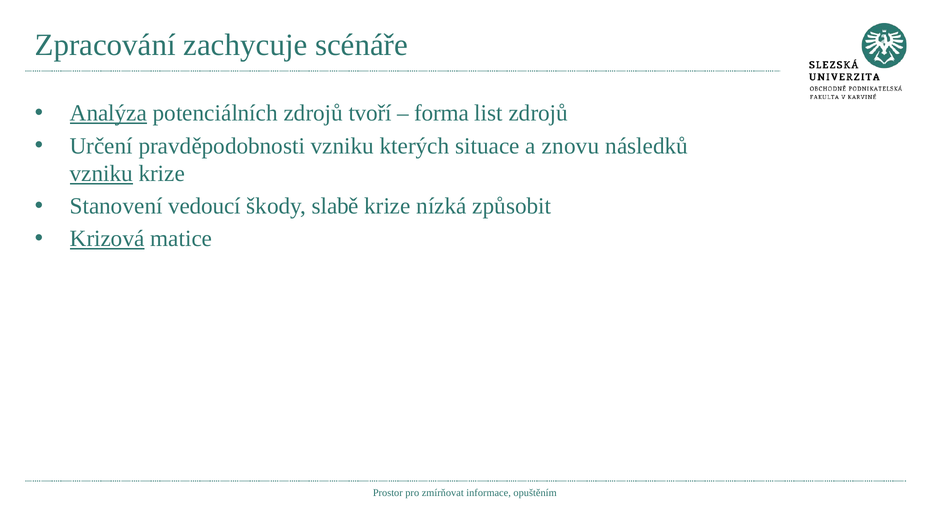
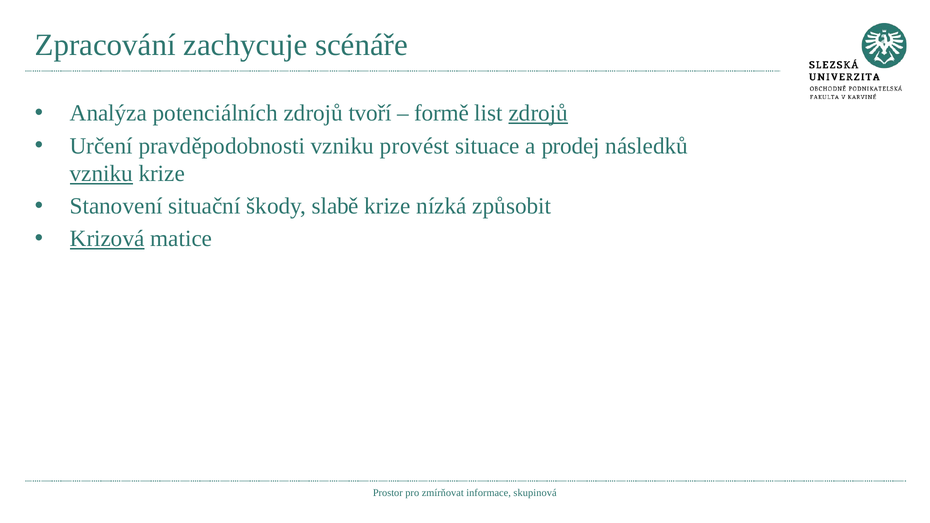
Analýza underline: present -> none
forma: forma -> formě
zdrojů at (538, 113) underline: none -> present
kterých: kterých -> provést
znovu: znovu -> prodej
vedoucí: vedoucí -> situační
opuštěním: opuštěním -> skupinová
